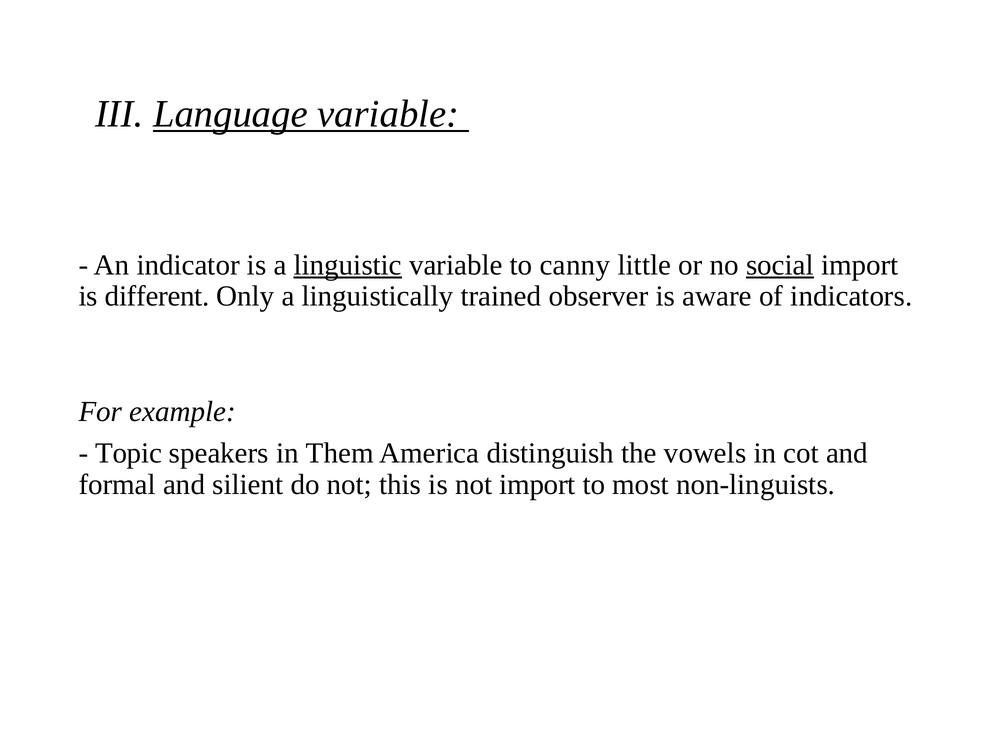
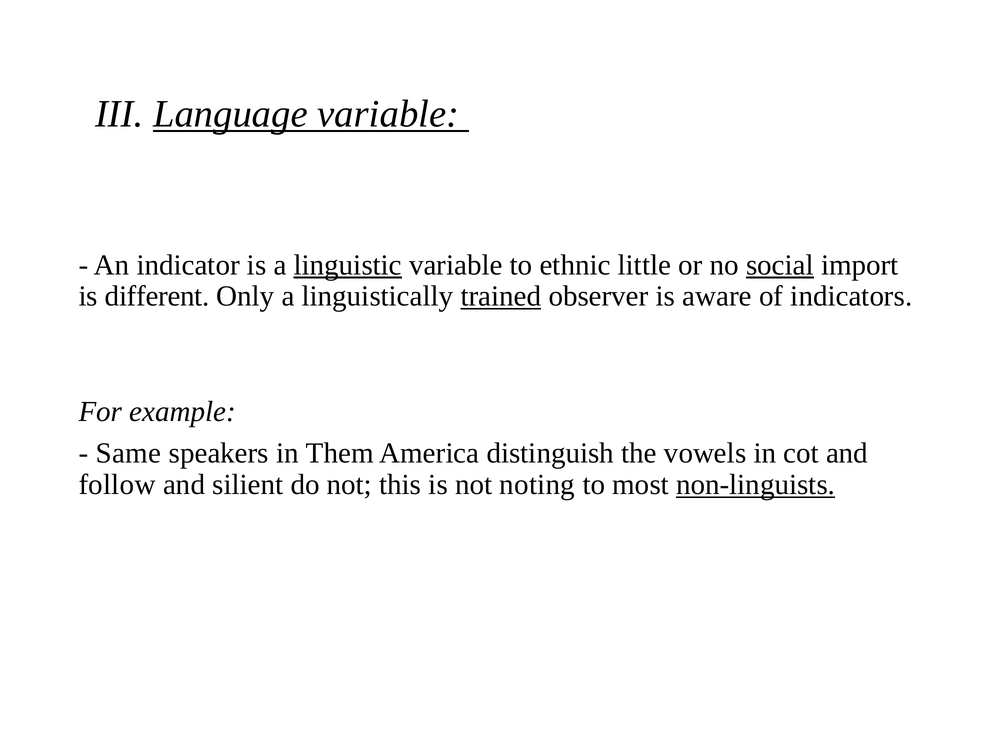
canny: canny -> ethnic
trained underline: none -> present
Topic: Topic -> Same
formal: formal -> follow
not import: import -> noting
non-linguists underline: none -> present
